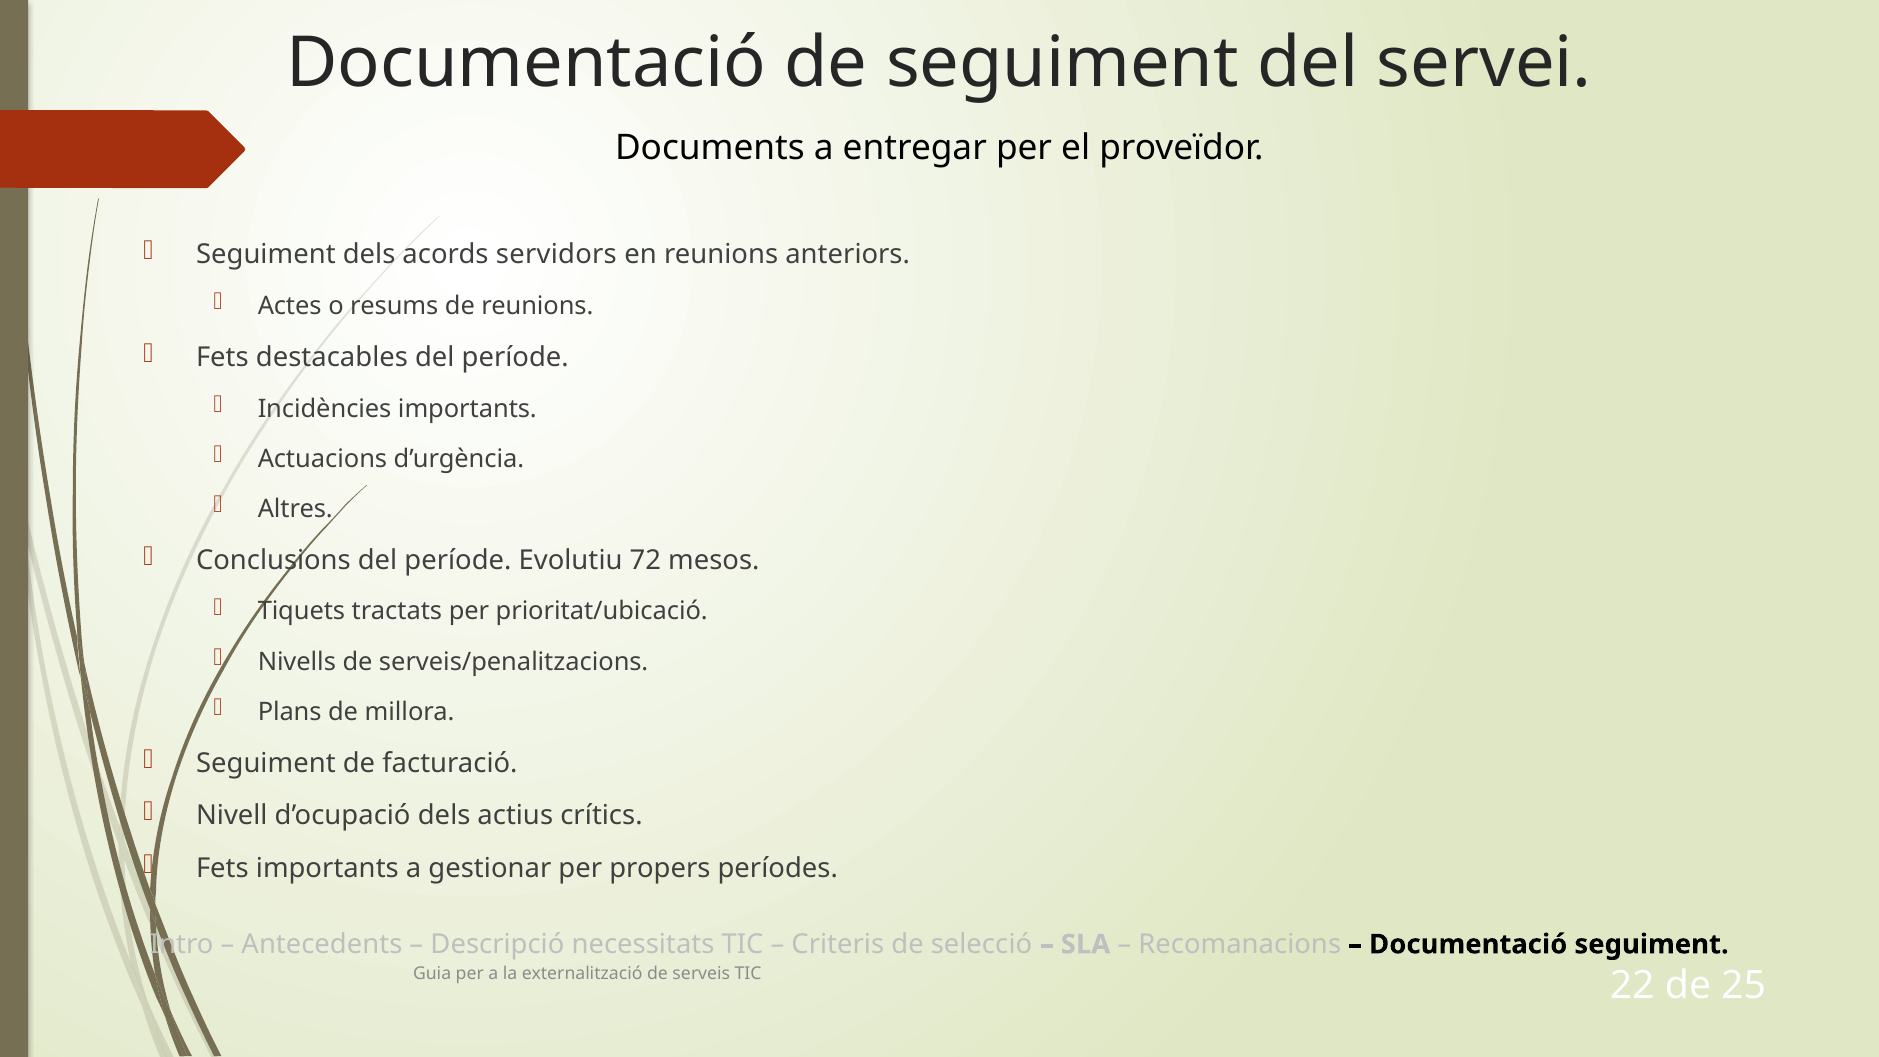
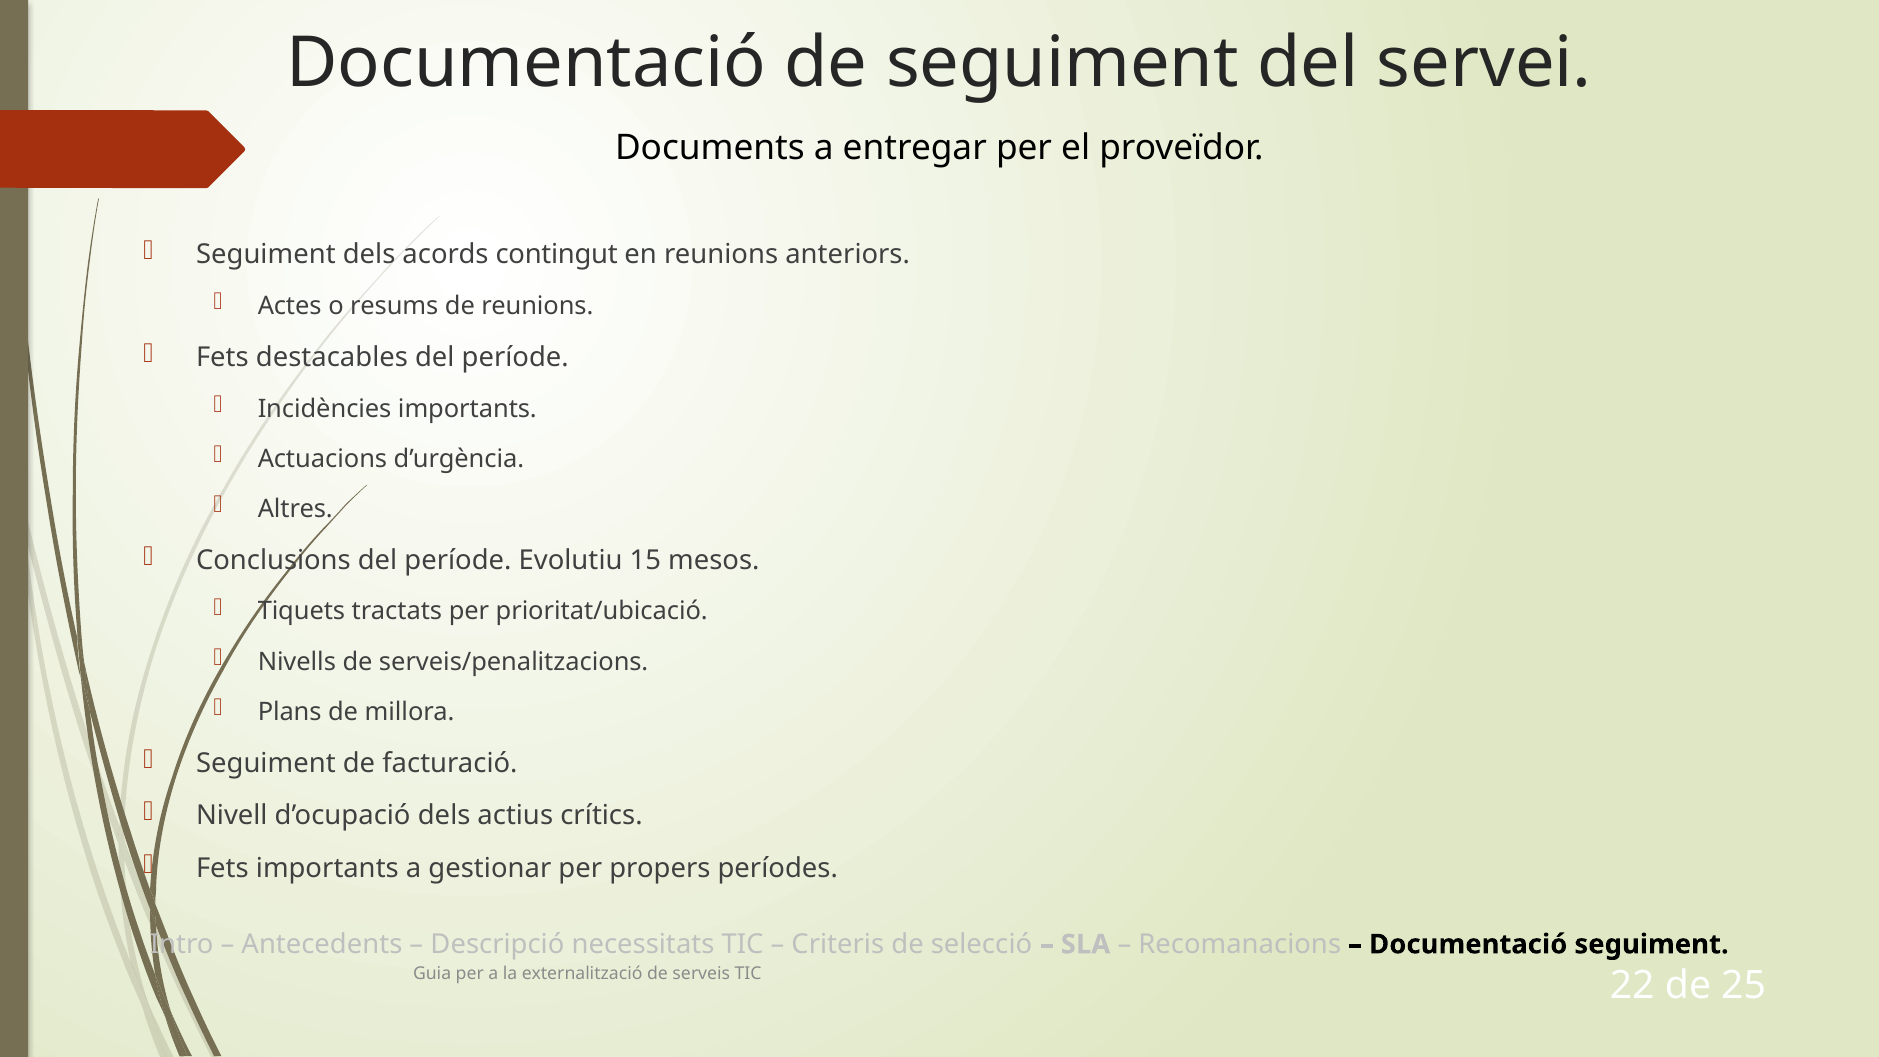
servidors: servidors -> contingut
72: 72 -> 15
